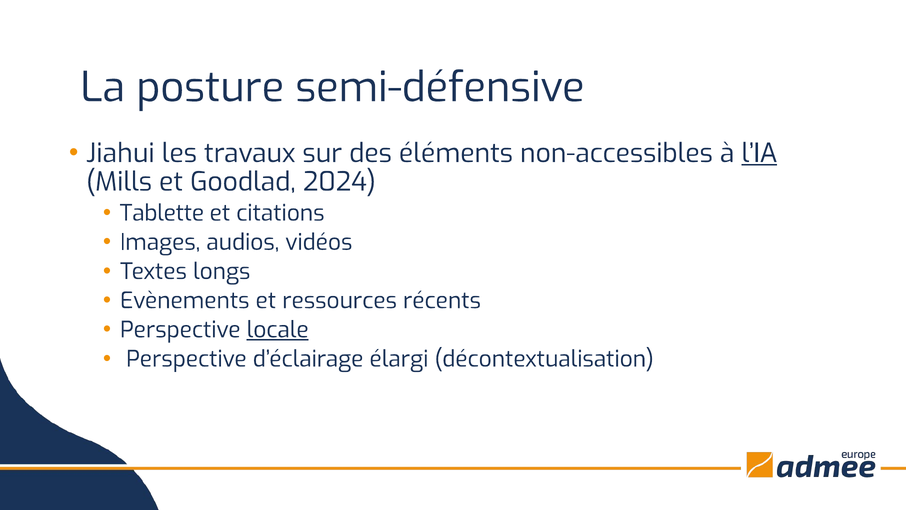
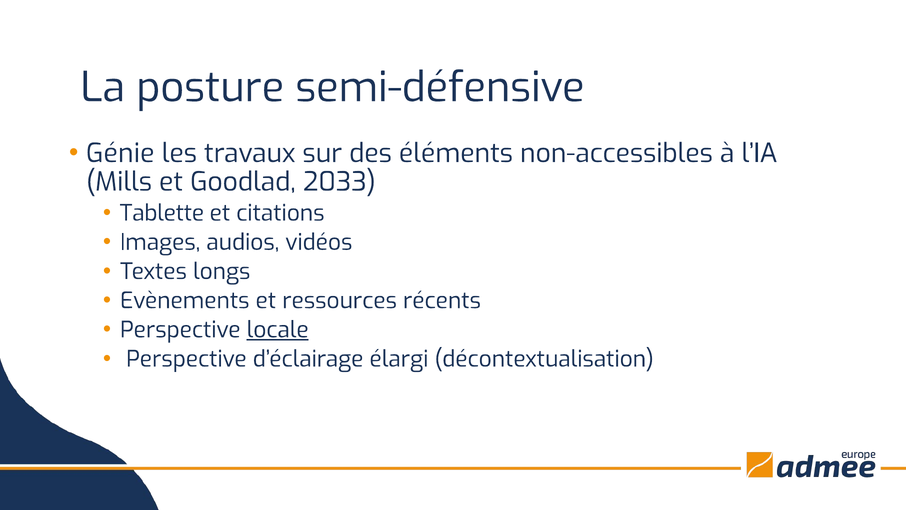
Jiahui: Jiahui -> Génie
l’IA underline: present -> none
2024: 2024 -> 2033
